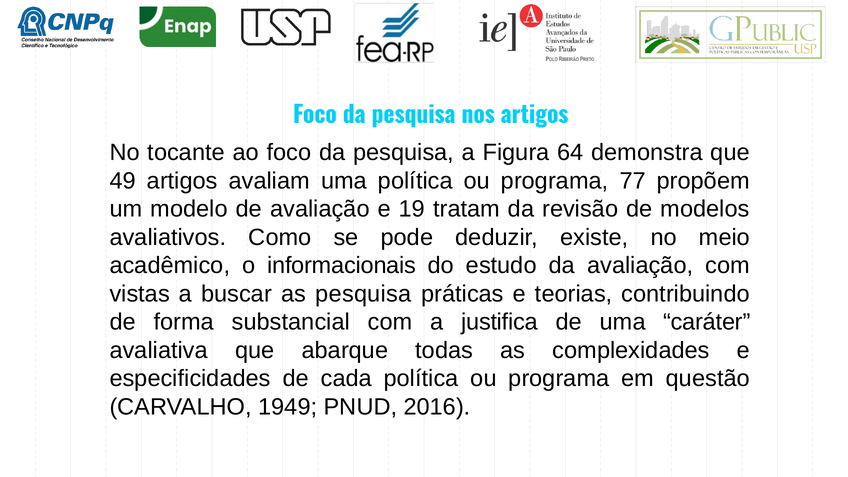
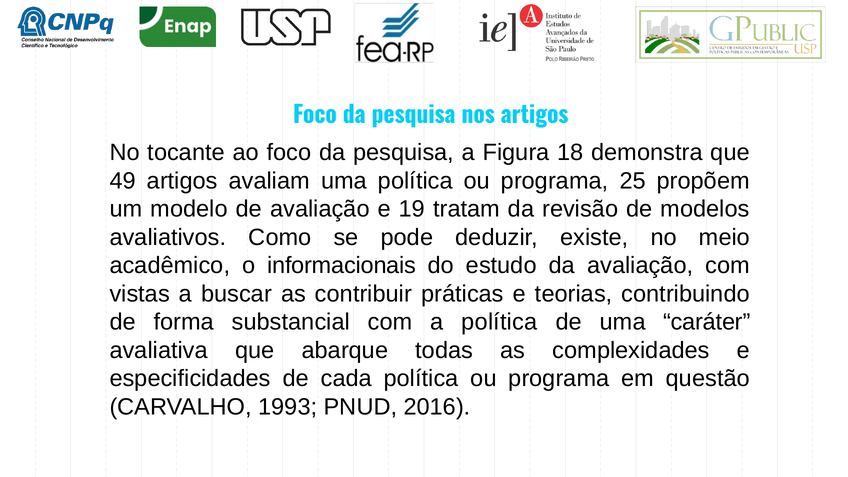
64: 64 -> 18
77: 77 -> 25
as pesquisa: pesquisa -> contribuir
a justifica: justifica -> política
1949: 1949 -> 1993
